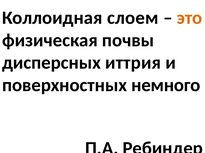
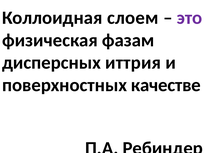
это colour: orange -> purple
почвы: почвы -> фазам
немного: немного -> качестве
